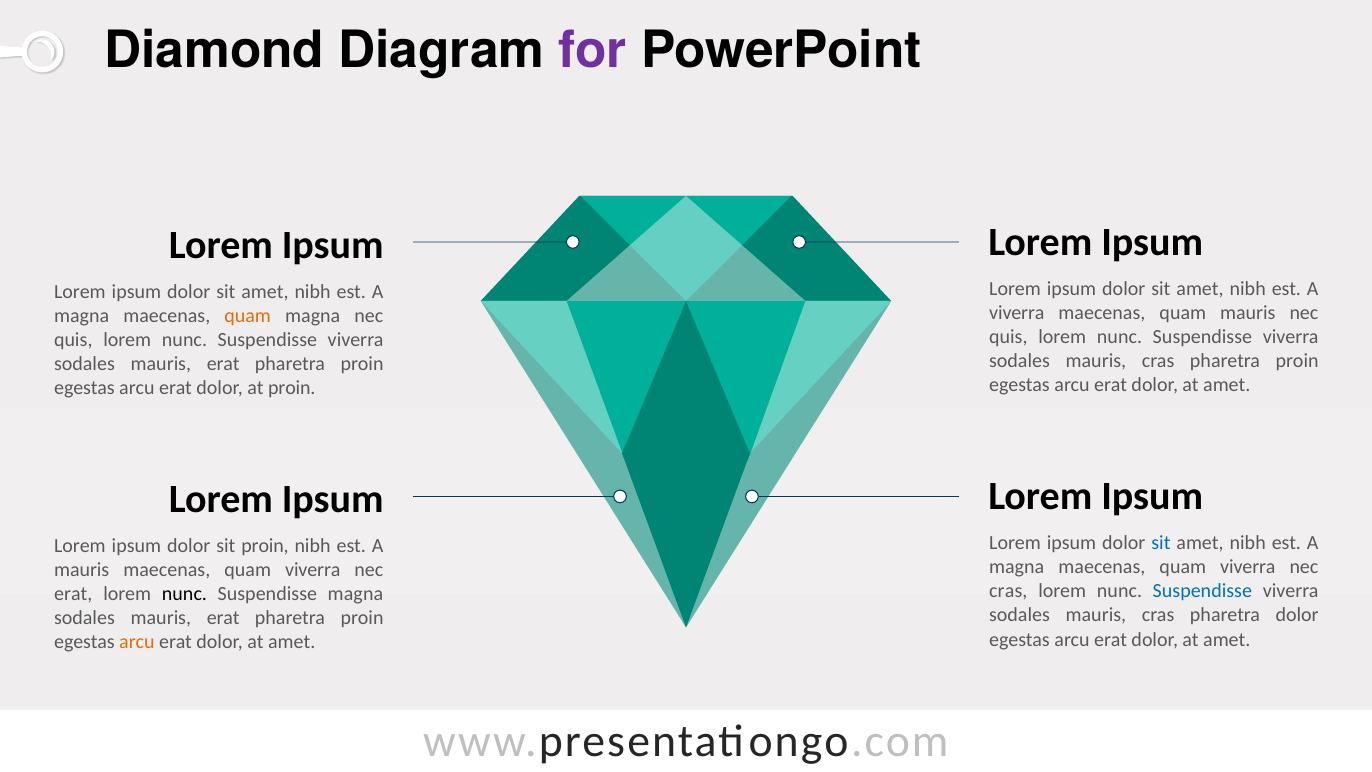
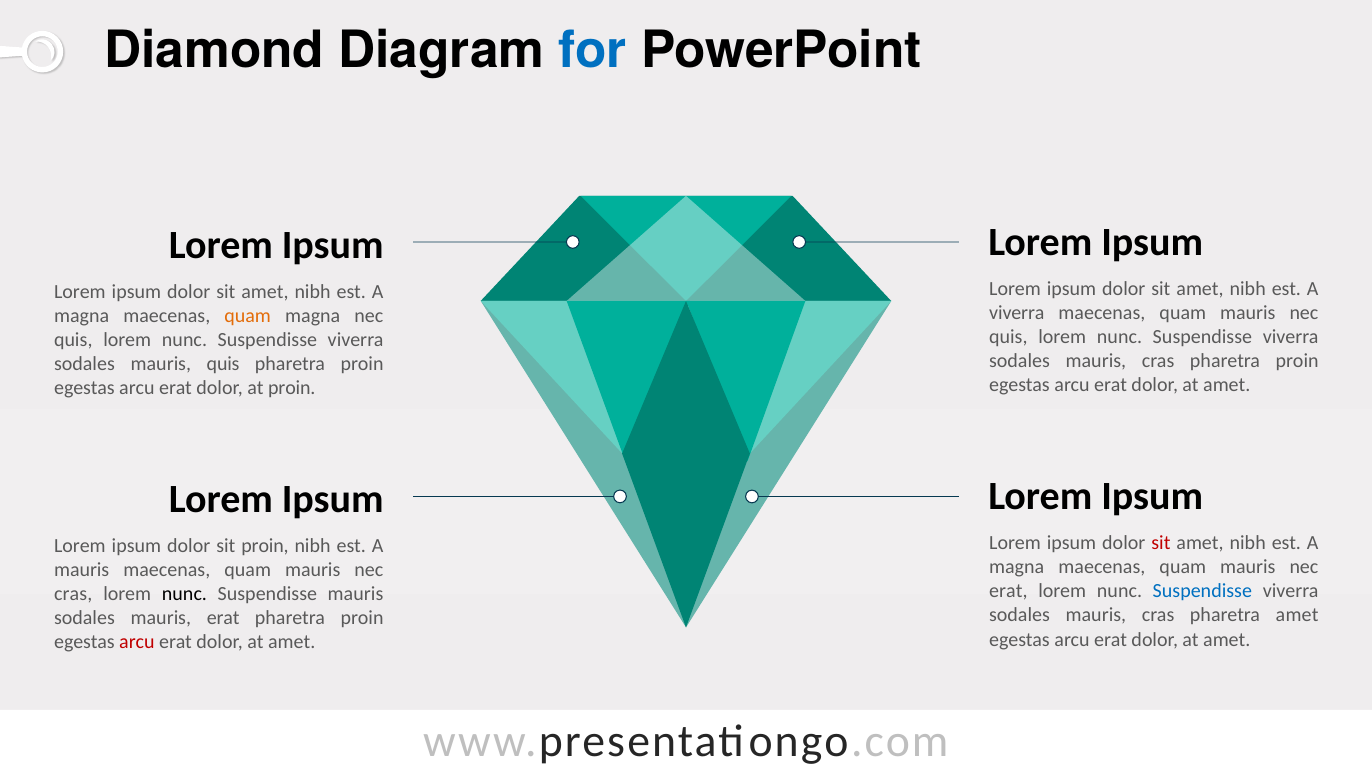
for colour: purple -> blue
erat at (223, 364): erat -> quis
sit at (1161, 543) colour: blue -> red
magna maecenas quam viverra: viverra -> mauris
viverra at (313, 570): viverra -> mauris
cras at (1008, 591): cras -> erat
erat at (73, 594): erat -> cras
Suspendisse magna: magna -> mauris
pharetra dolor: dolor -> amet
arcu at (137, 642) colour: orange -> red
